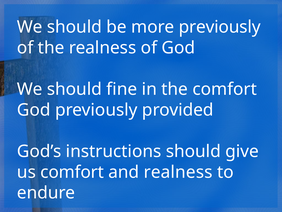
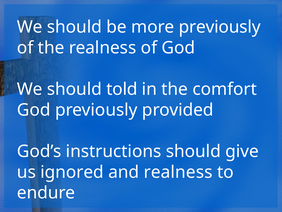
fine: fine -> told
us comfort: comfort -> ignored
